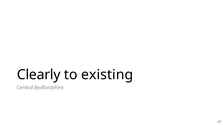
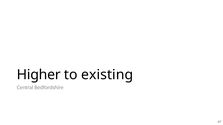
Clearly: Clearly -> Higher
